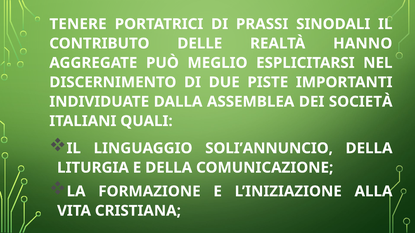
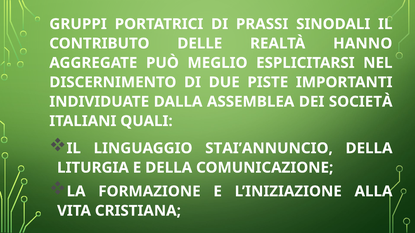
TENERE: TENERE -> GRUPPI
SOLI’ANNUNCIO: SOLI’ANNUNCIO -> STAI’ANNUNCIO
